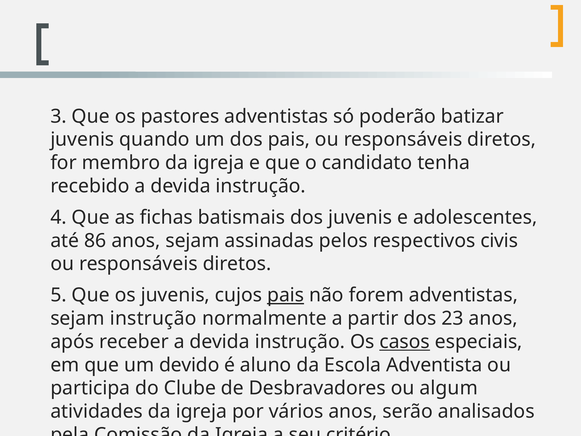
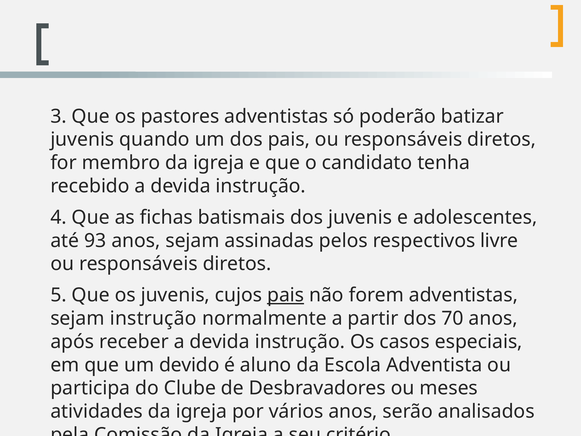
86: 86 -> 93
civis: civis -> livre
23: 23 -> 70
casos underline: present -> none
algum: algum -> meses
